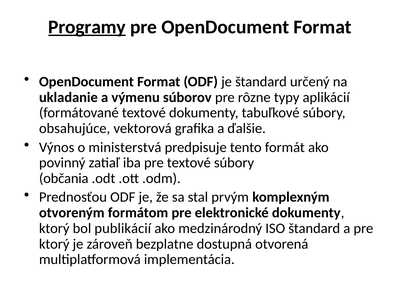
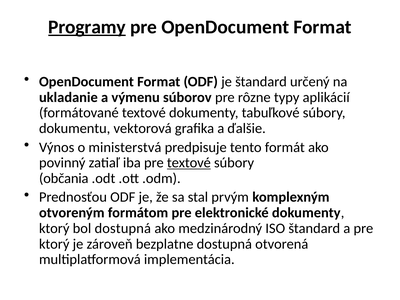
obsahujúce: obsahujúce -> dokumentu
textové at (189, 163) underline: none -> present
bol publikácií: publikácií -> dostupná
